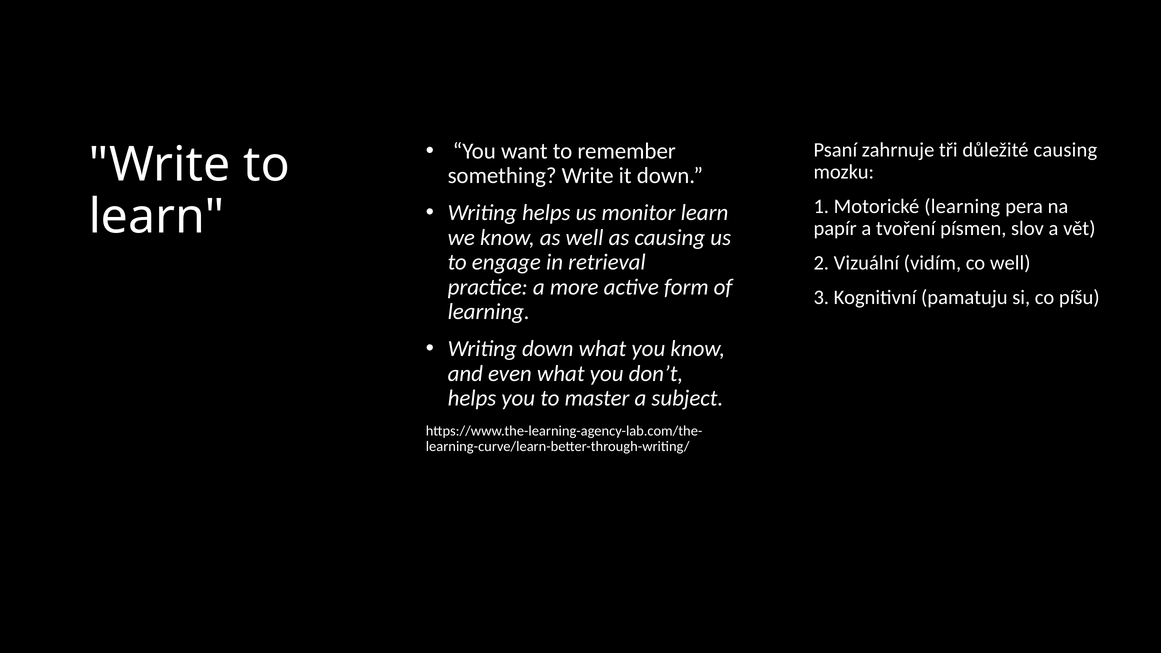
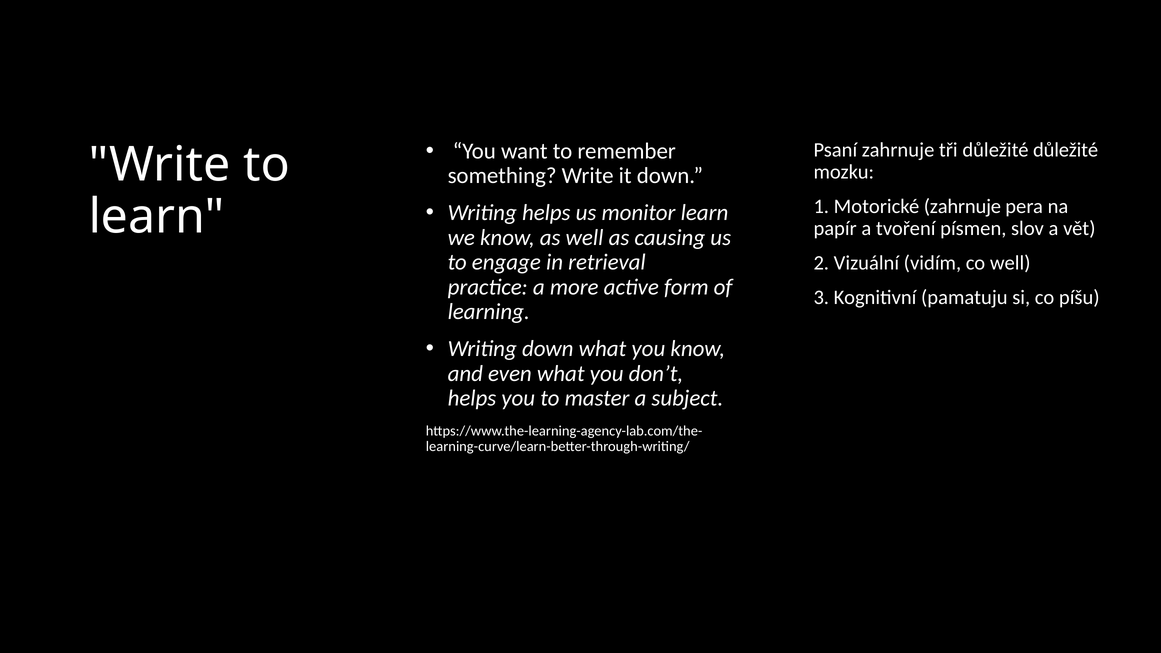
důležité causing: causing -> důležité
Motorické learning: learning -> zahrnuje
